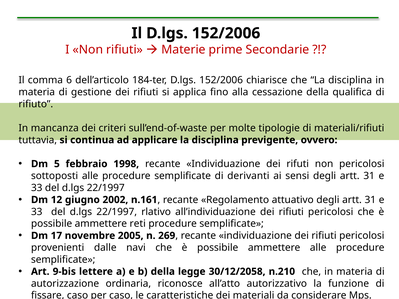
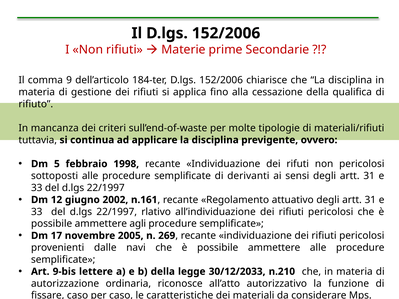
6: 6 -> 9
reti: reti -> agli
30/12/2058: 30/12/2058 -> 30/12/2033
